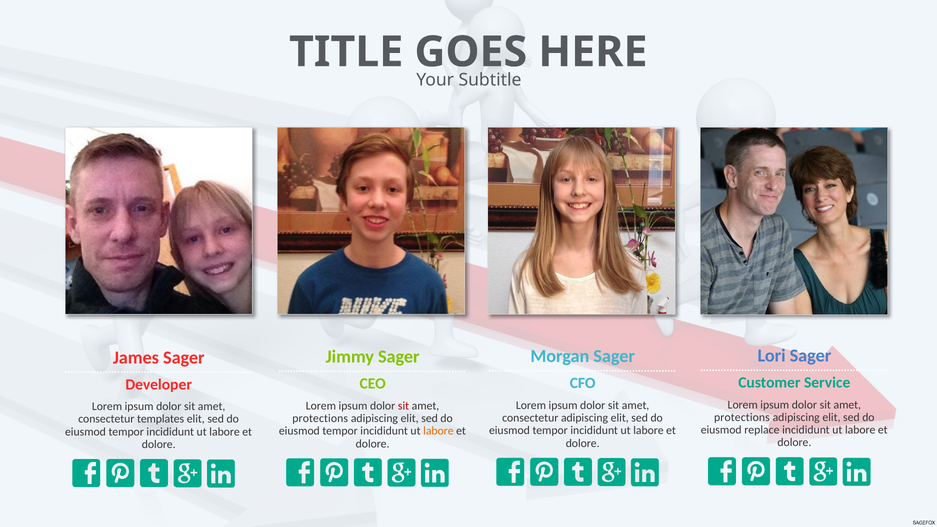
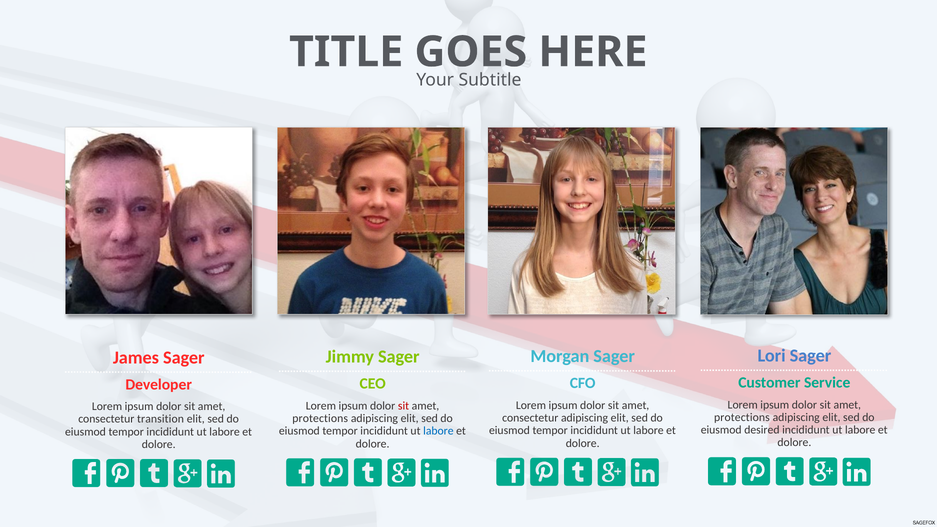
templates: templates -> transition
replace: replace -> desired
labore at (438, 431) colour: orange -> blue
